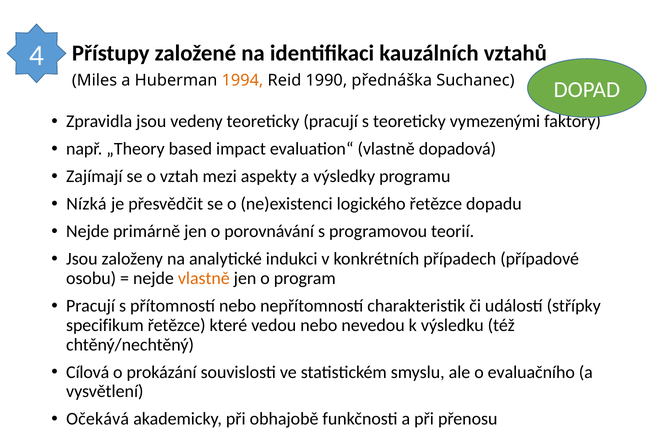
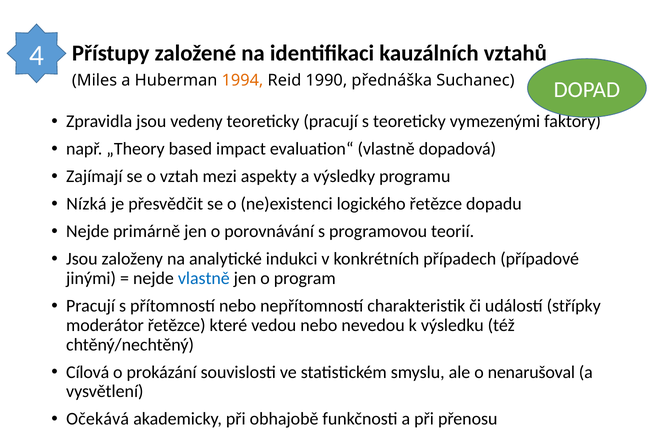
osobu: osobu -> jinými
vlastně at (204, 278) colour: orange -> blue
specifikum: specifikum -> moderátor
evaluačního: evaluačního -> nenarušoval
